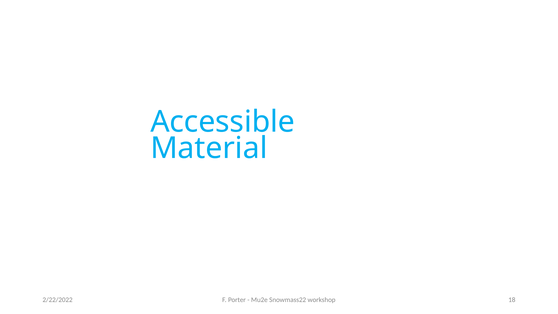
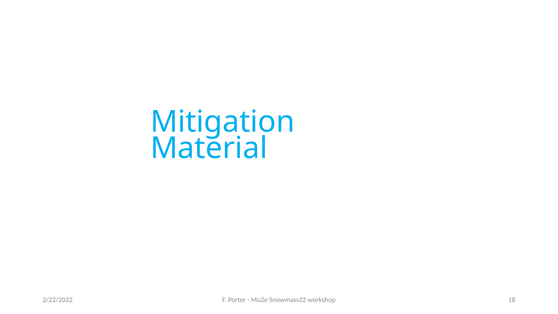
Accessible: Accessible -> Mitigation
